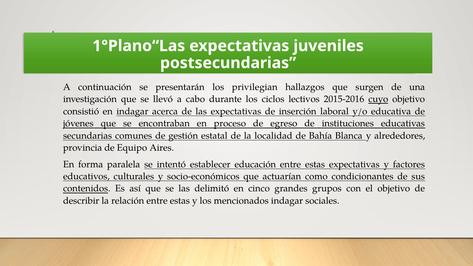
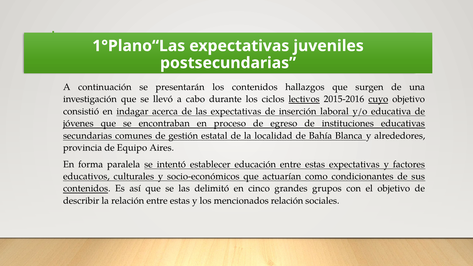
los privilegian: privilegian -> contenidos
lectivos underline: none -> present
mencionados indagar: indagar -> relación
